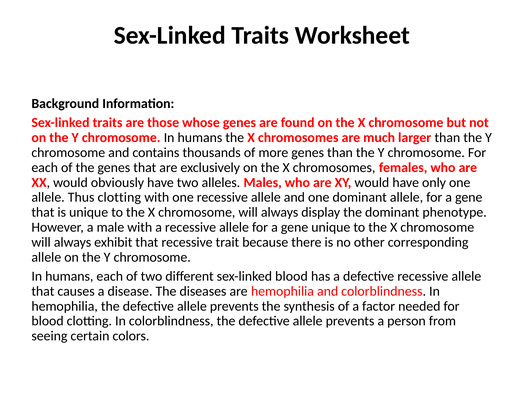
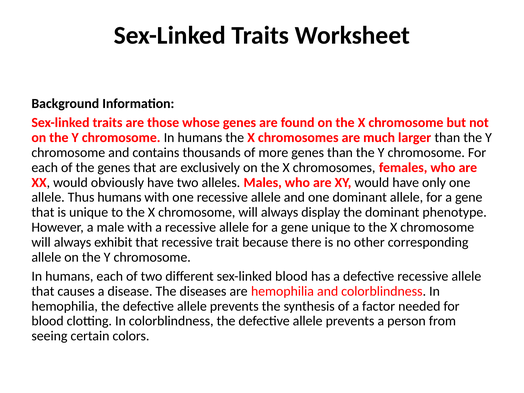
Thus clotting: clotting -> humans
